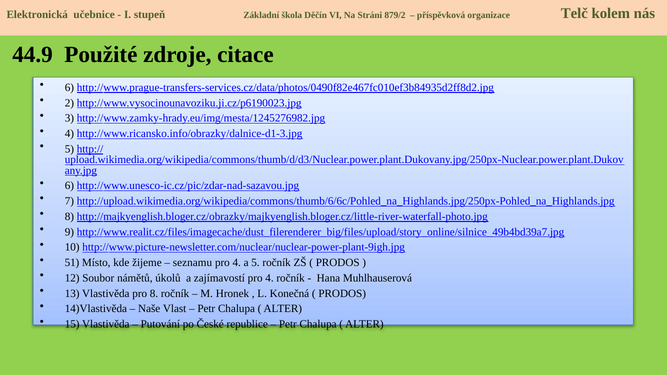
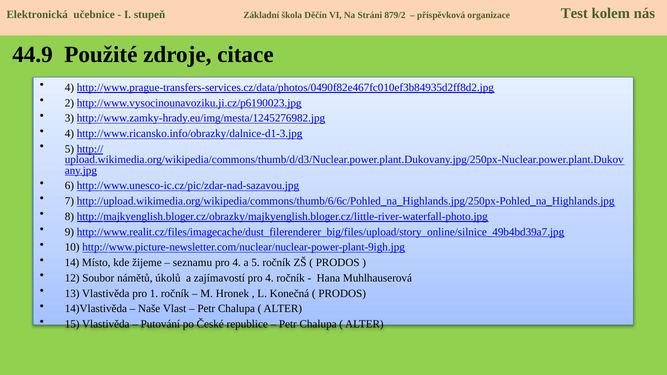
Telč: Telč -> Test
6 at (69, 88): 6 -> 4
51: 51 -> 14
pro 8: 8 -> 1
